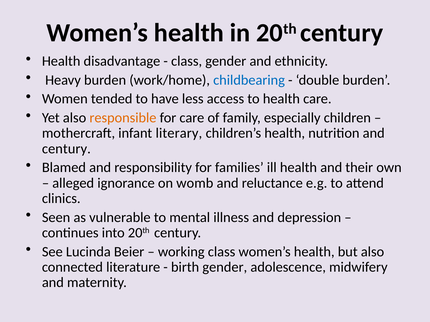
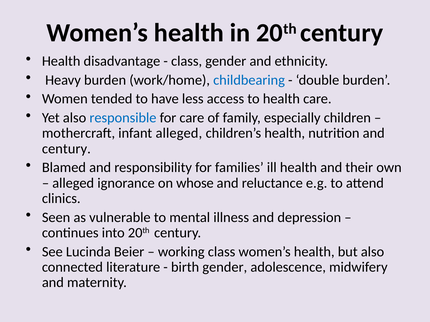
responsible colour: orange -> blue
infant literary: literary -> alleged
womb: womb -> whose
